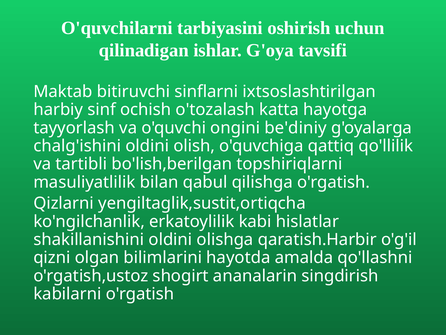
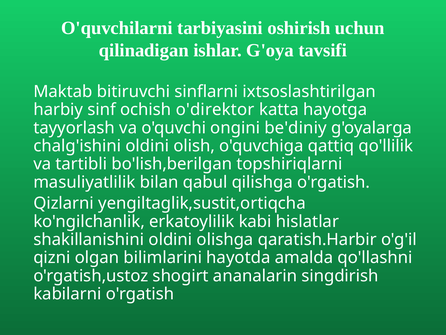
o'tozalash: o'tozalash -> o'direktor
